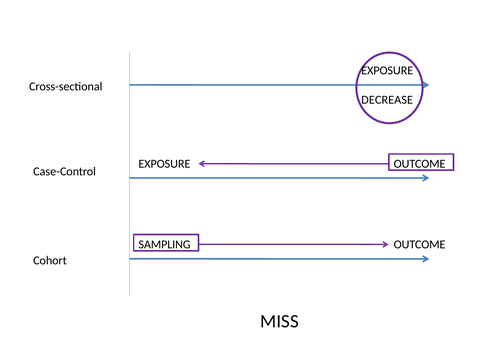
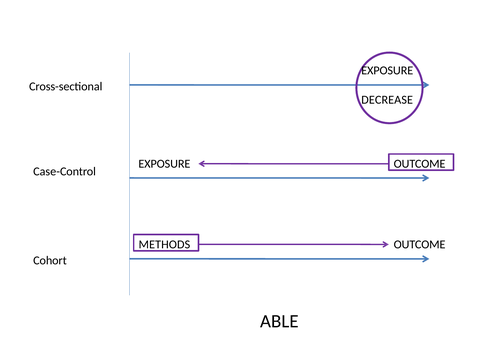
SAMPLING: SAMPLING -> METHODS
MISS: MISS -> ABLE
